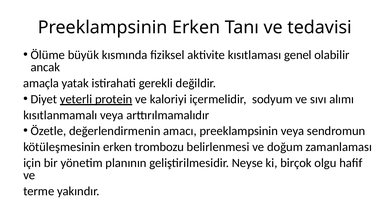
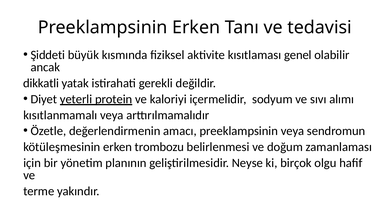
Ölüme: Ölüme -> Şiddeti
amaçla: amaçla -> dikkatli
